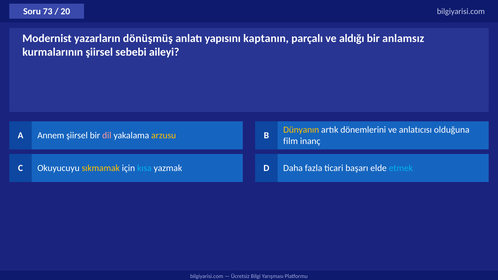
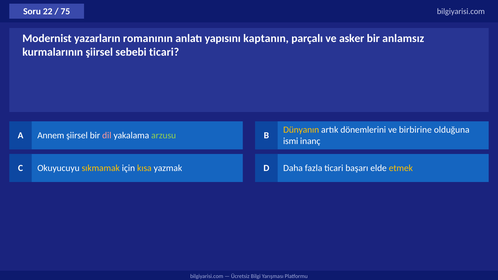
73: 73 -> 22
20: 20 -> 75
dönüşmüş: dönüşmüş -> romanının
aldığı: aldığı -> asker
sebebi aileyi: aileyi -> ticari
anlatıcısı: anlatıcısı -> birbirine
arzusu colour: yellow -> light green
film: film -> ismi
kısa colour: light blue -> yellow
etmek colour: light blue -> yellow
